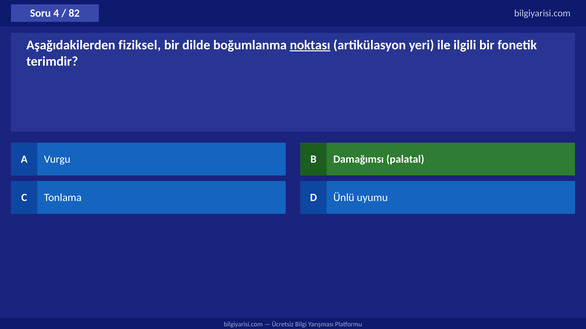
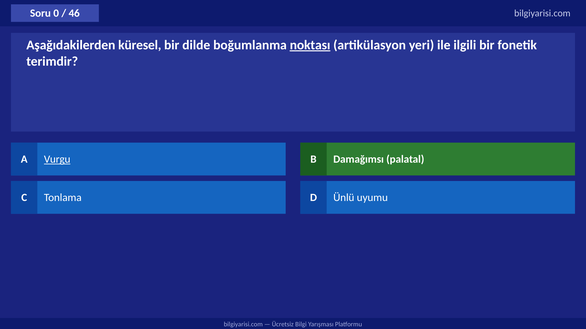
4: 4 -> 0
82: 82 -> 46
fiziksel: fiziksel -> küresel
Vurgu underline: none -> present
